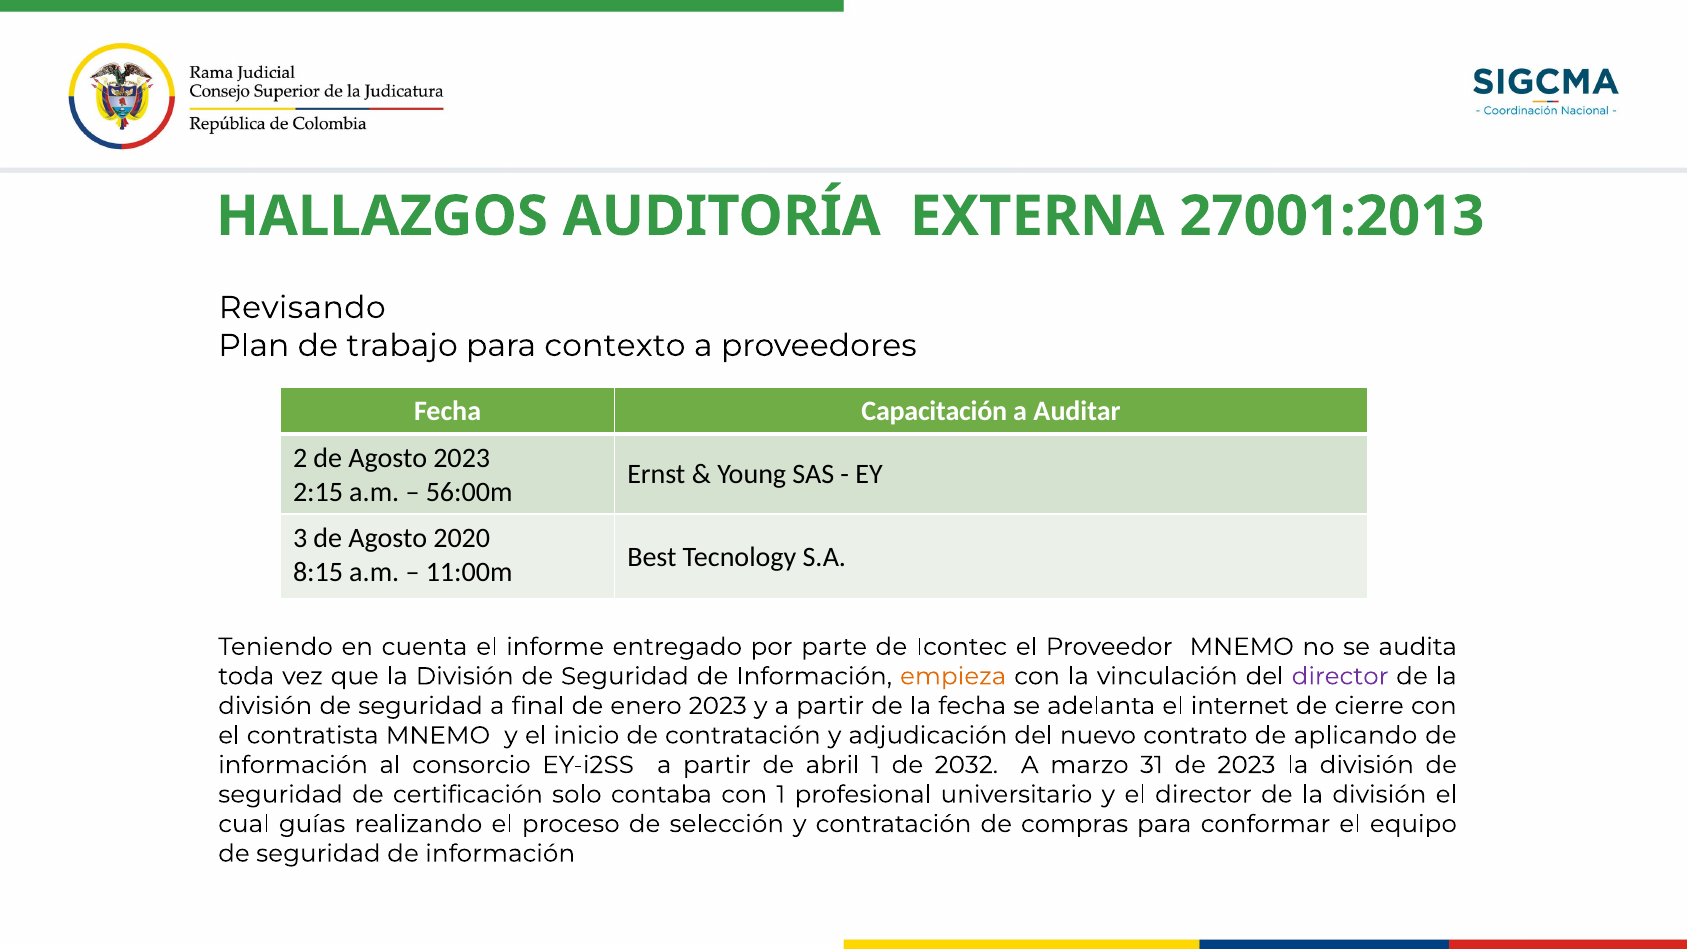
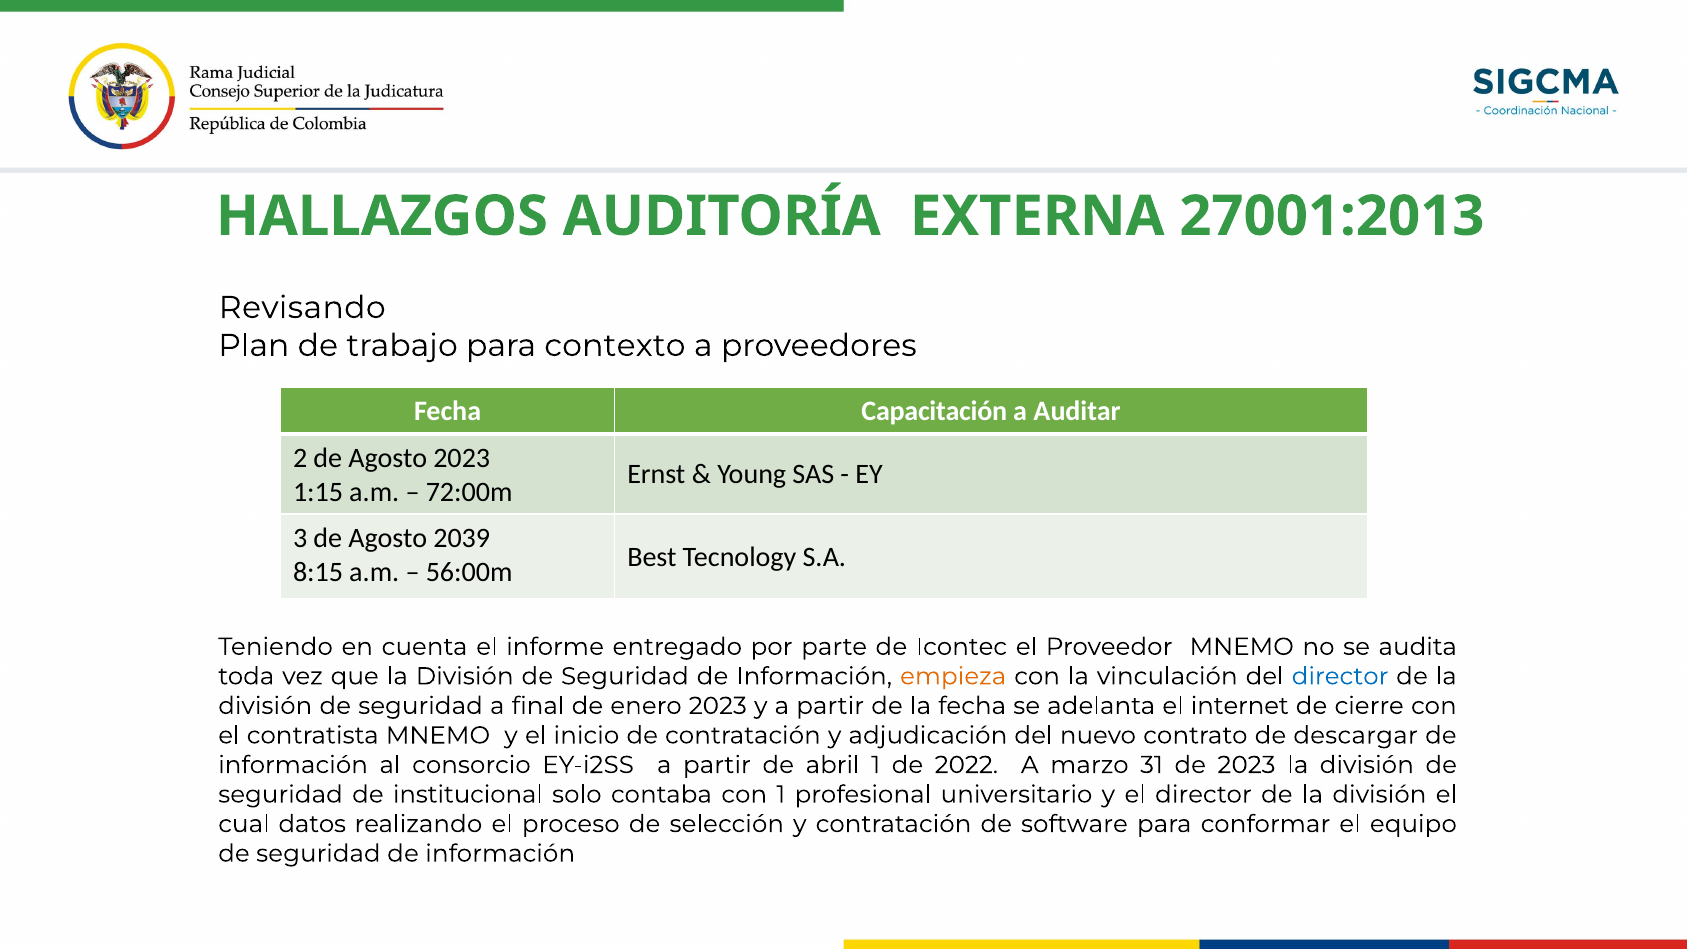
2:15: 2:15 -> 1:15
56:00m: 56:00m -> 72:00m
2020: 2020 -> 2039
11:00m: 11:00m -> 56:00m
director at (1340, 676) colour: purple -> blue
aplicando: aplicando -> descargar
2032: 2032 -> 2022
certificación: certificación -> institucional
guías: guías -> datos
compras: compras -> software
